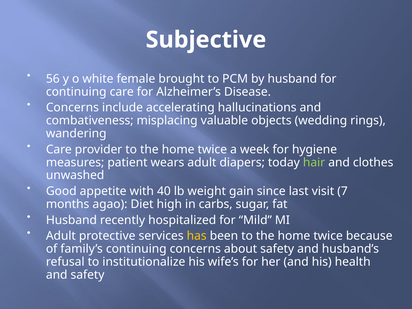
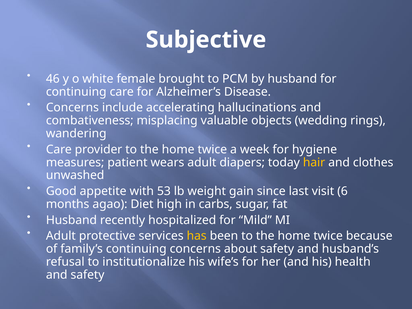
56: 56 -> 46
hair colour: light green -> yellow
40: 40 -> 53
7: 7 -> 6
